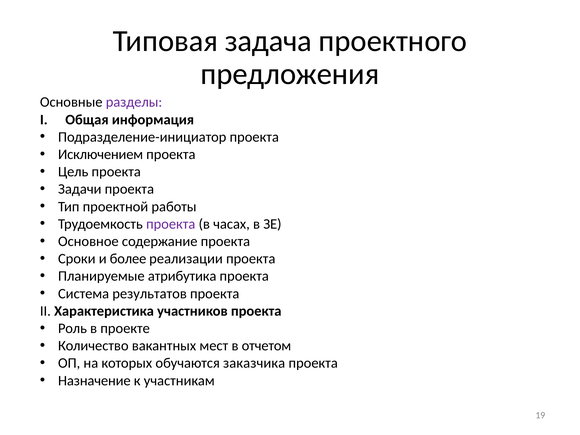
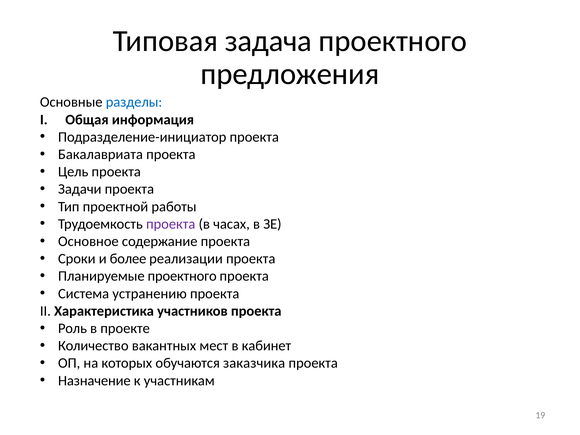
разделы colour: purple -> blue
Исключением: Исключением -> Бакалавриата
Планируемые атрибутика: атрибутика -> проектного
результатов: результатов -> устранению
отчетом: отчетом -> кабинет
